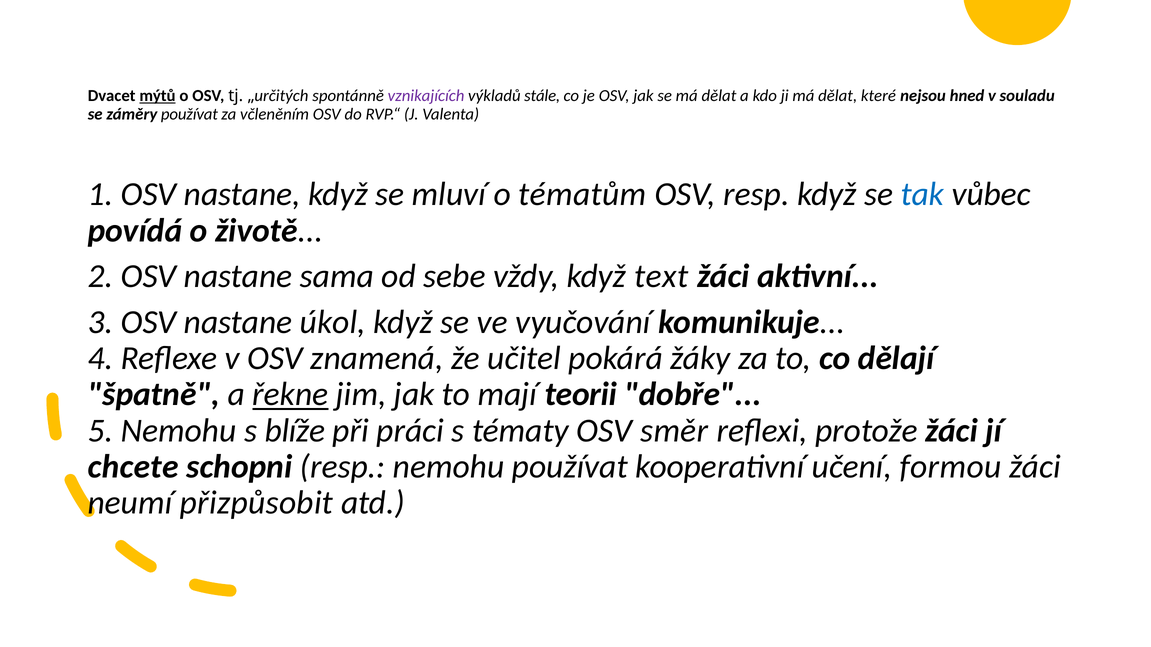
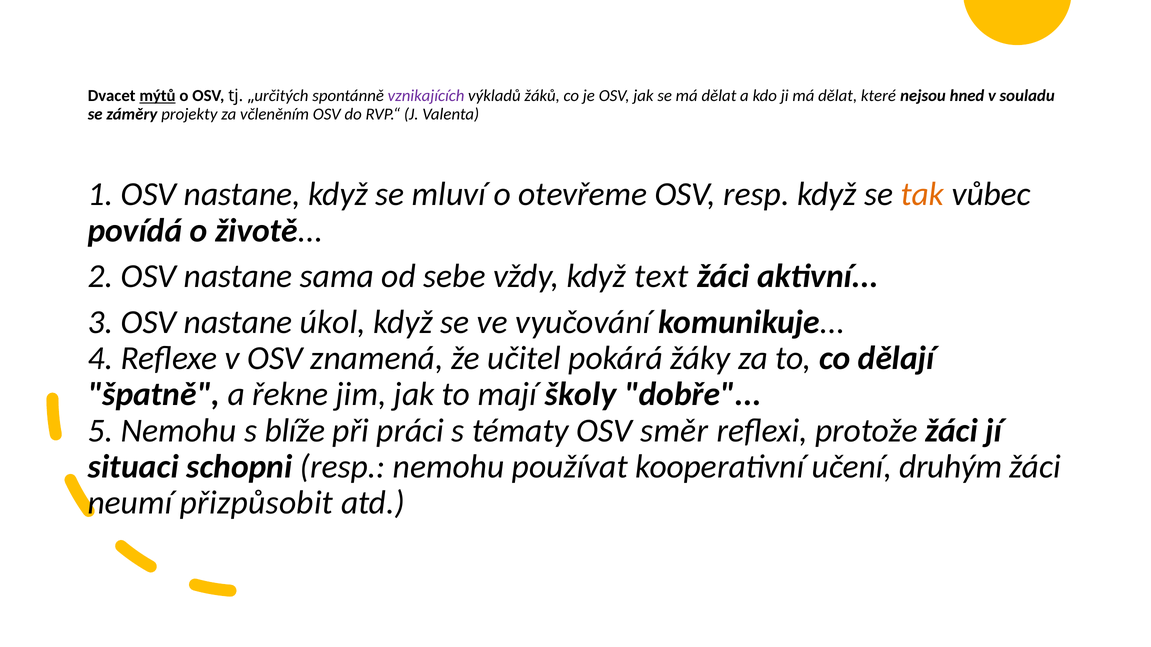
stále: stále -> žáků
záměry používat: používat -> projekty
tématům: tématům -> otevřeme
tak colour: blue -> orange
řekne underline: present -> none
teorii: teorii -> školy
chcete: chcete -> situaci
formou: formou -> druhým
